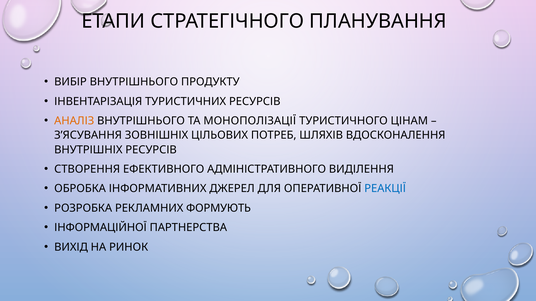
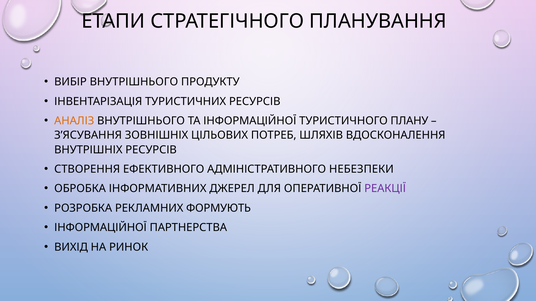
ТА МОНОПОЛІЗАЦІЇ: МОНОПОЛІЗАЦІЇ -> ІНФОРМАЦІЙНОЇ
ЦІНАМ: ЦІНАМ -> ПЛАНУ
ВИДІЛЕННЯ: ВИДІЛЕННЯ -> НЕБЕЗПЕКИ
РЕАКЦІЇ colour: blue -> purple
